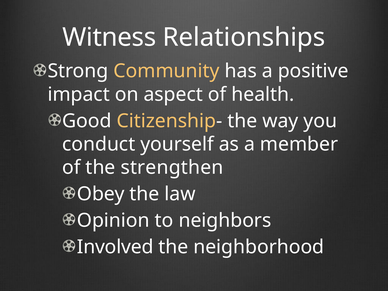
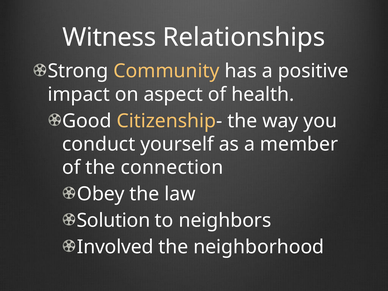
strengthen: strengthen -> connection
Opinion: Opinion -> Solution
